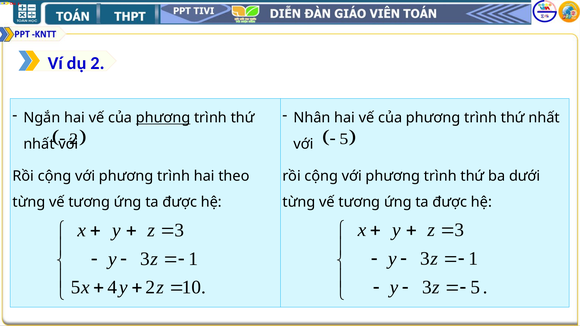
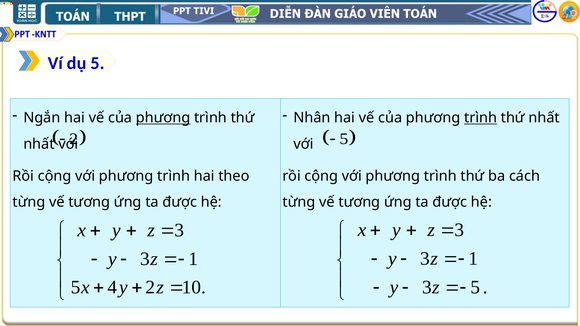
dụ 2: 2 -> 5
trình at (481, 118) underline: none -> present
dưới: dưới -> cách
